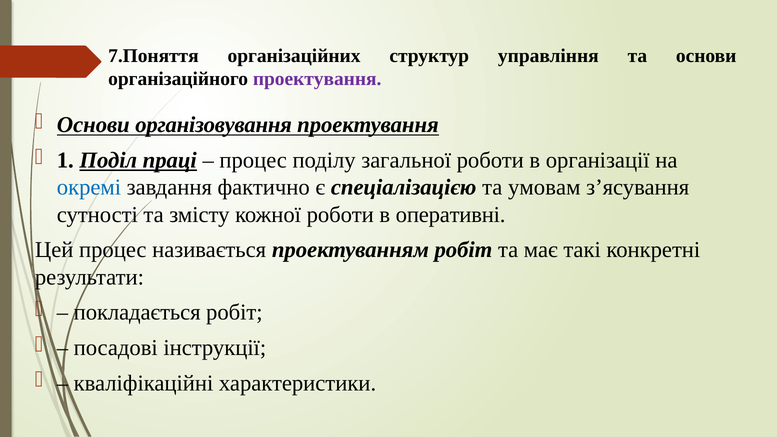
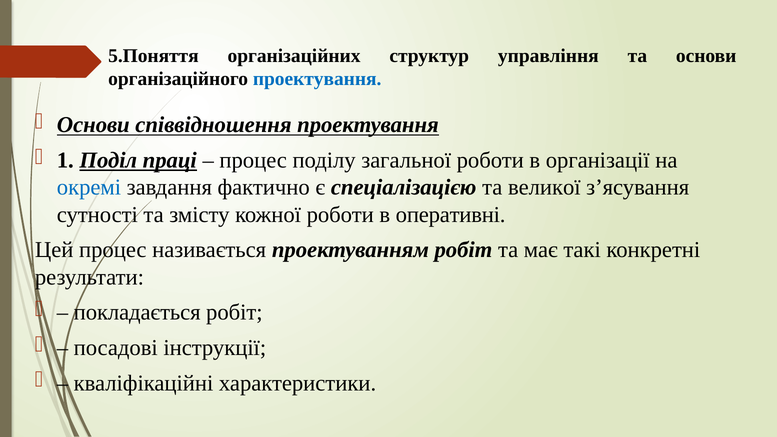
7.Поняття: 7.Поняття -> 5.Поняття
проектування at (317, 79) colour: purple -> blue
організовування: організовування -> співвідношення
умовам: умовам -> великої
